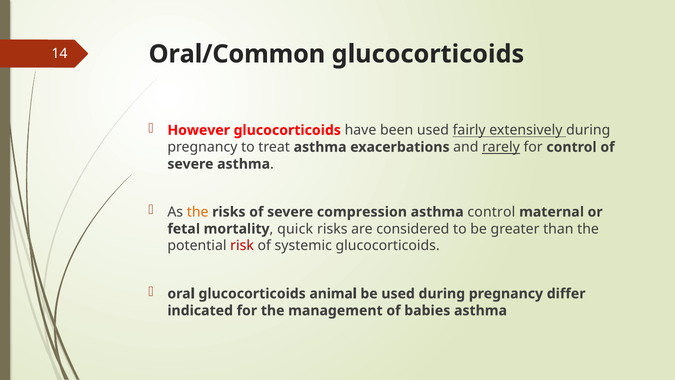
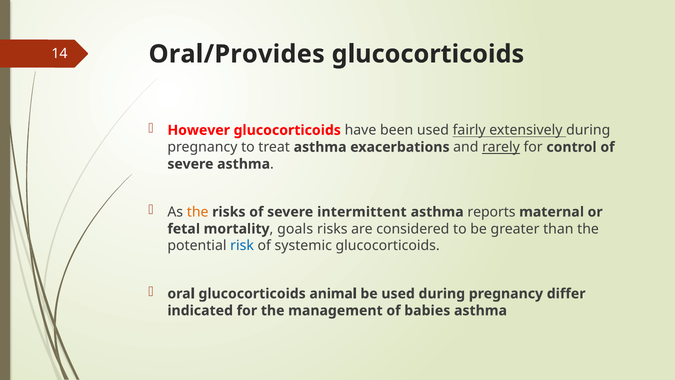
Oral/Common: Oral/Common -> Oral/Provides
compression: compression -> intermittent
asthma control: control -> reports
quick: quick -> goals
risk colour: red -> blue
